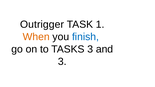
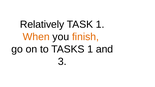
Outrigger: Outrigger -> Relatively
finish colour: blue -> orange
TASKS 3: 3 -> 1
